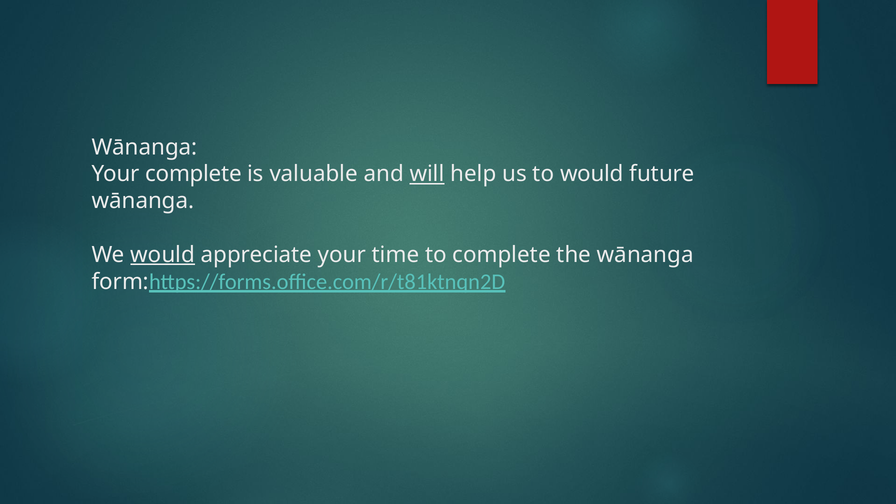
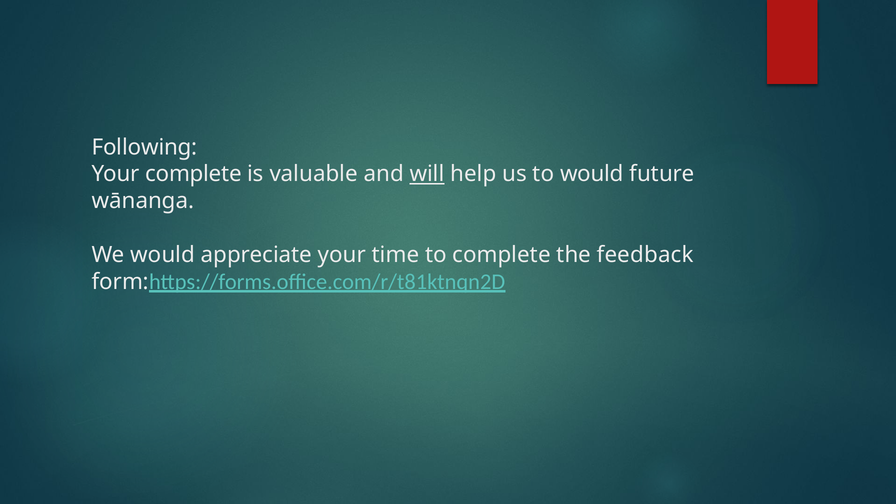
Wānanga at (144, 147): Wānanga -> Following
would at (163, 255) underline: present -> none
the wānanga: wānanga -> feedback
